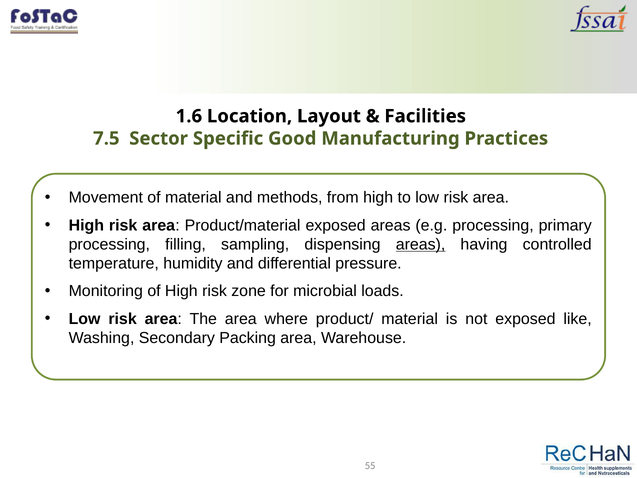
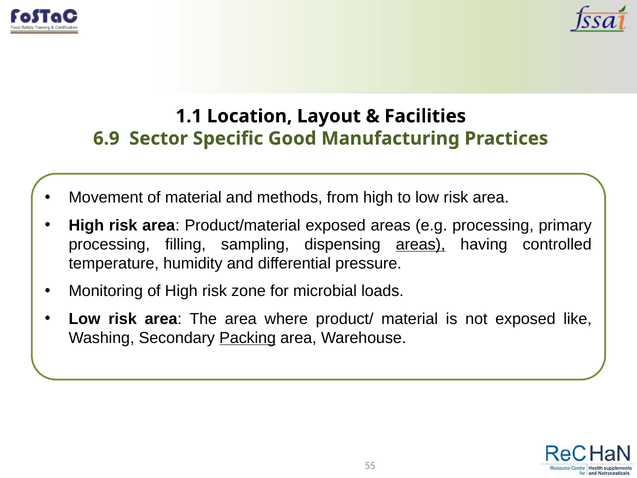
1.6: 1.6 -> 1.1
7.5: 7.5 -> 6.9
Packing underline: none -> present
